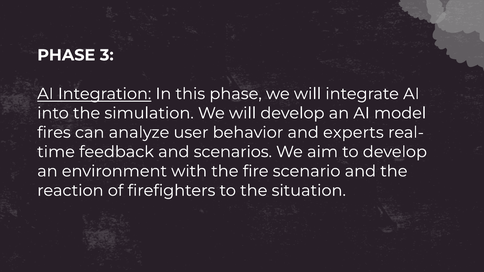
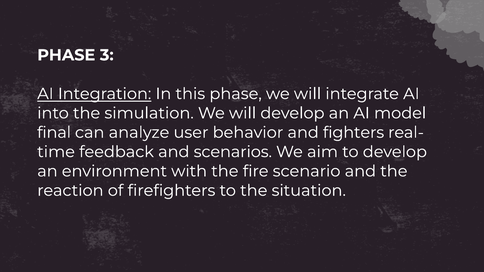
fires: fires -> final
experts: experts -> fighters
